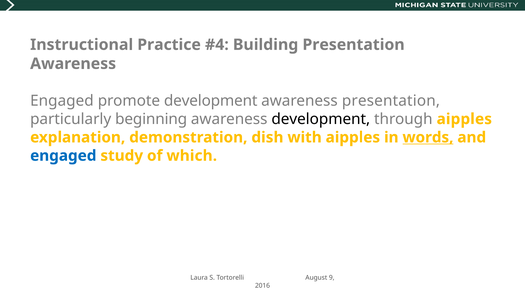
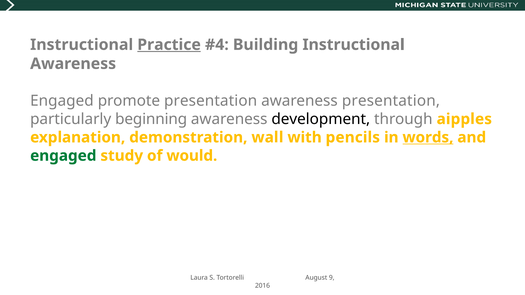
Practice underline: none -> present
Building Presentation: Presentation -> Instructional
promote development: development -> presentation
dish: dish -> wall
with aipples: aipples -> pencils
engaged at (63, 156) colour: blue -> green
which: which -> would
